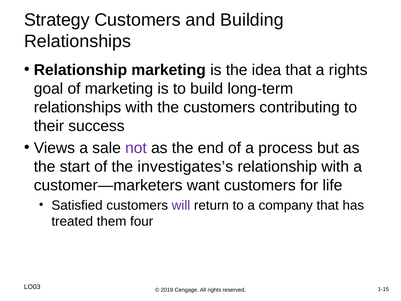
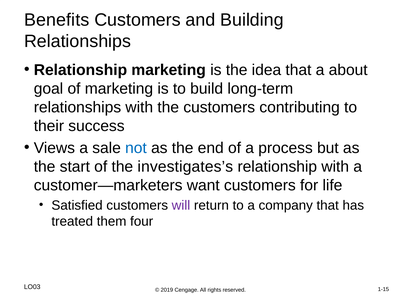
Strategy: Strategy -> Benefits
a rights: rights -> about
not colour: purple -> blue
